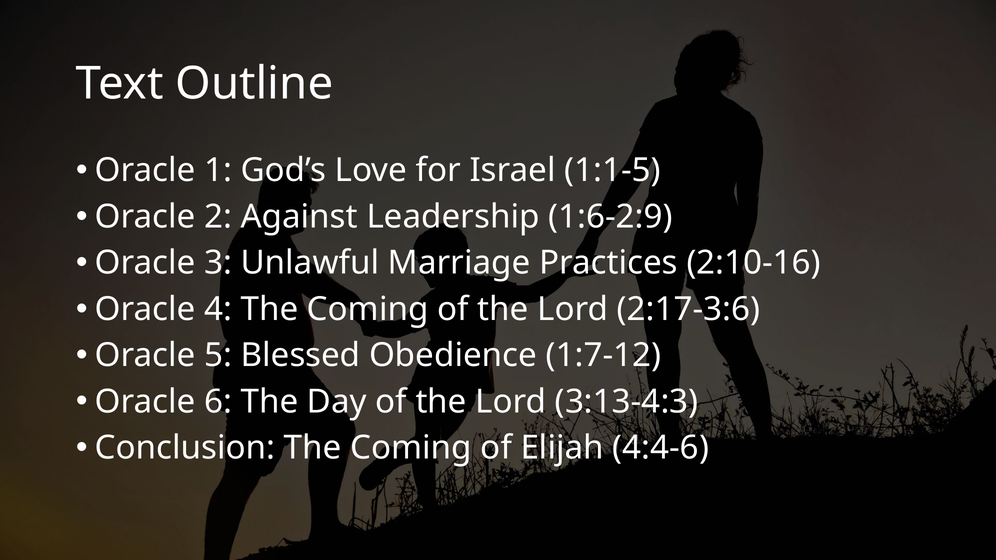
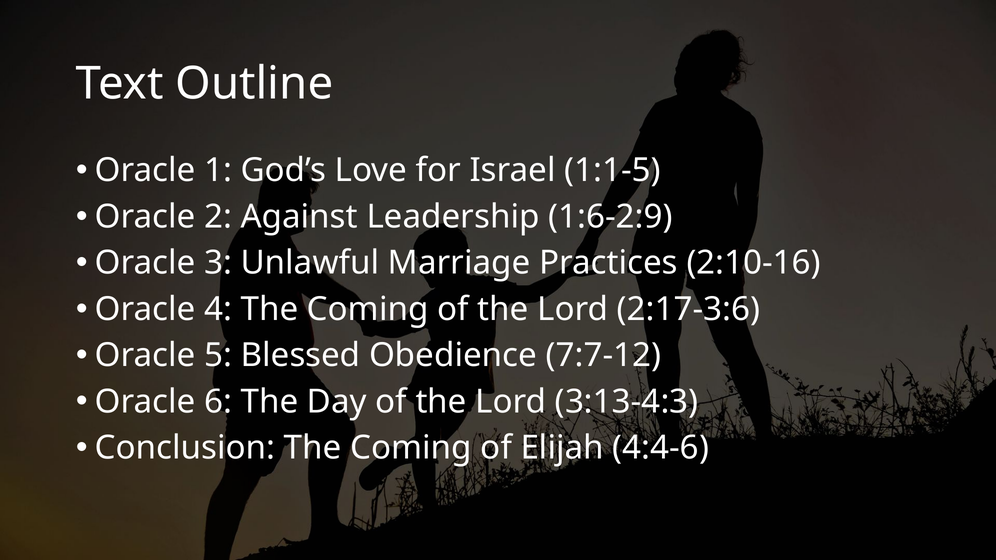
1:7-12: 1:7-12 -> 7:7-12
